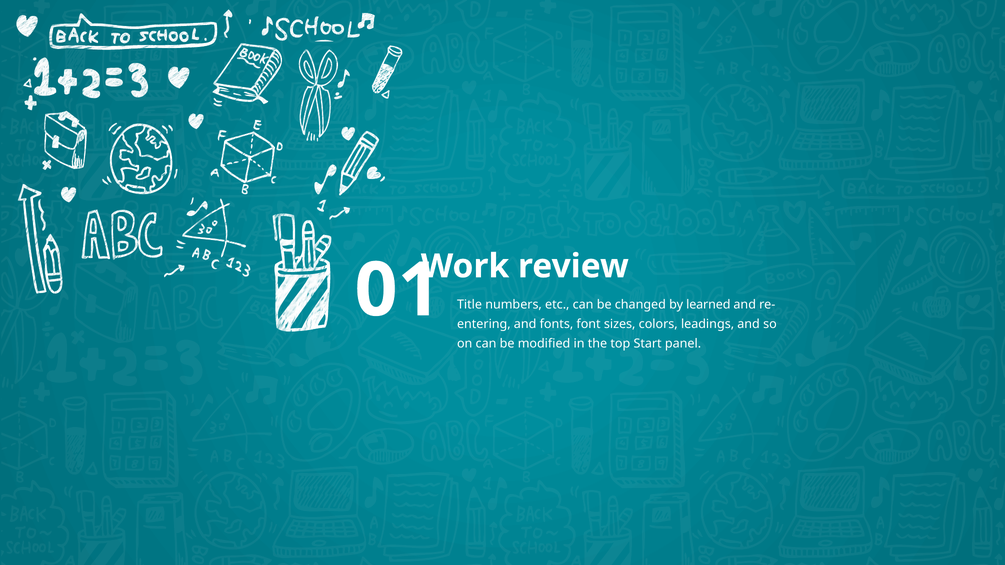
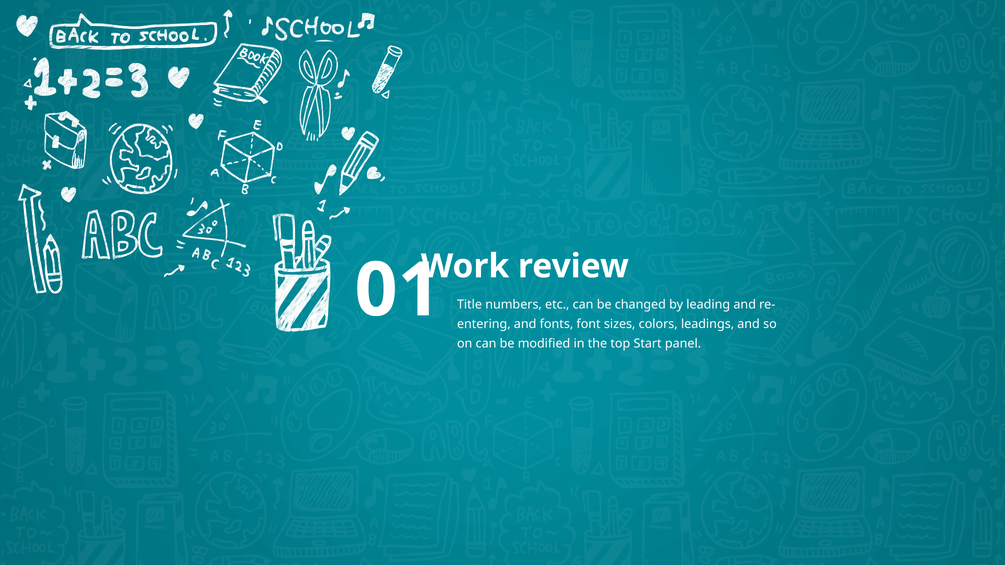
learned: learned -> leading
